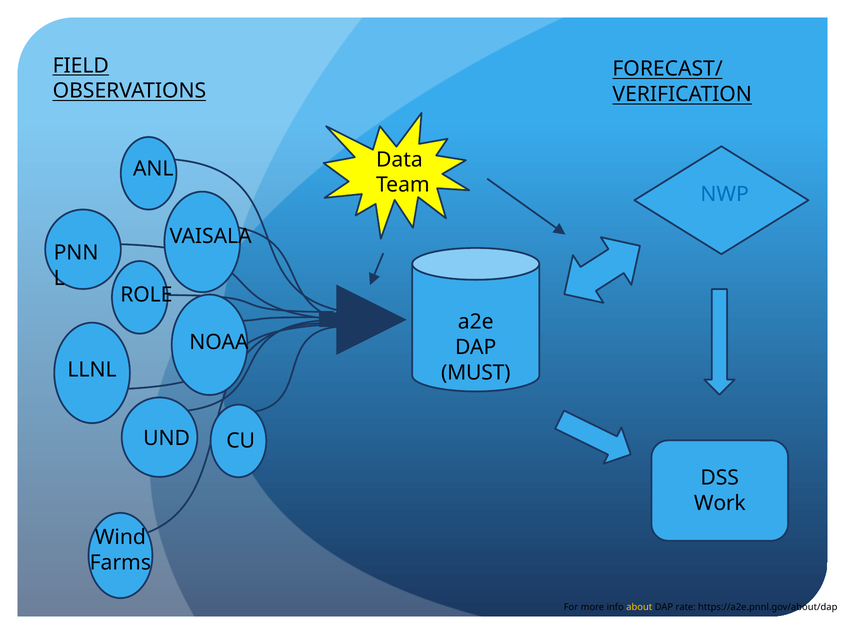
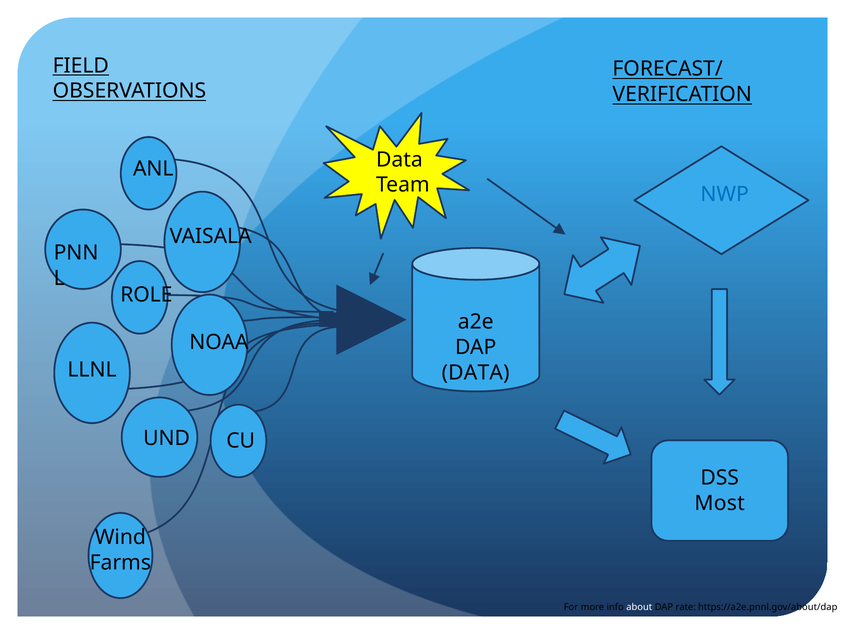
MUST at (476, 372): MUST -> DATA
Work: Work -> Most
about colour: yellow -> white
